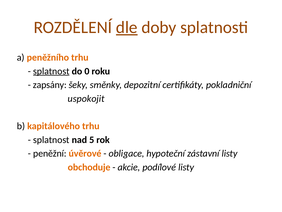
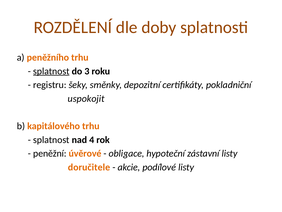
dle underline: present -> none
0: 0 -> 3
zapsány: zapsány -> registru
5: 5 -> 4
obchoduje: obchoduje -> doručitele
